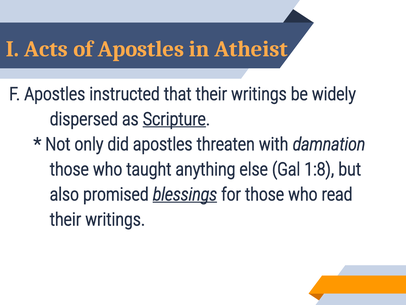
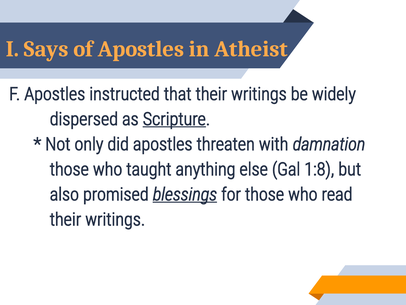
Acts: Acts -> Says
